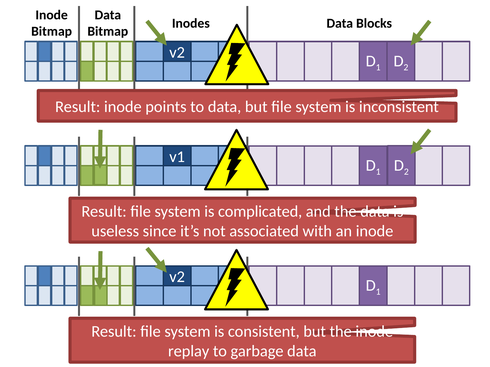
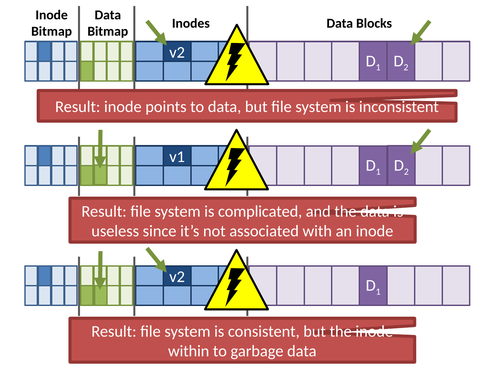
replay: replay -> within
